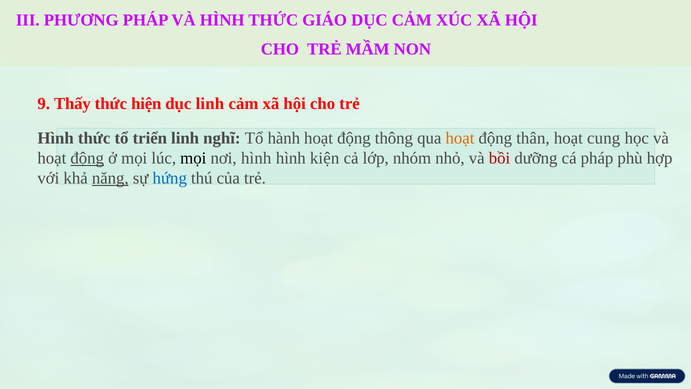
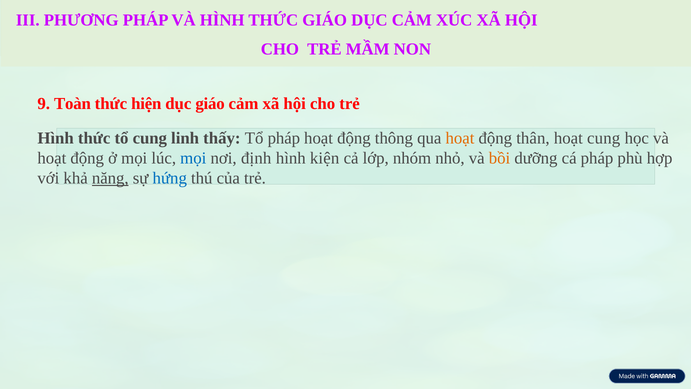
Thấy: Thấy -> Toàn
dục linh: linh -> giáo
tổ triển: triển -> cung
nghĩ: nghĩ -> thấy
Tổ hành: hành -> pháp
động at (87, 158) underline: present -> none
mọi at (193, 158) colour: black -> blue
nơi hình: hình -> định
bồi colour: red -> orange
